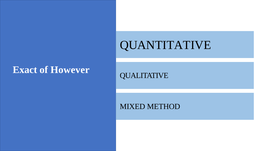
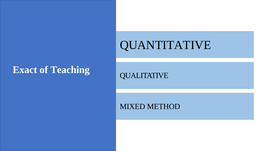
However: However -> Teaching
